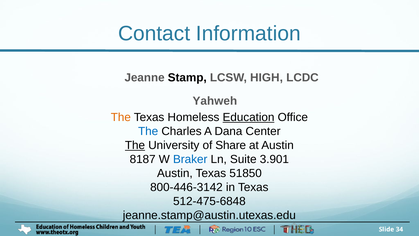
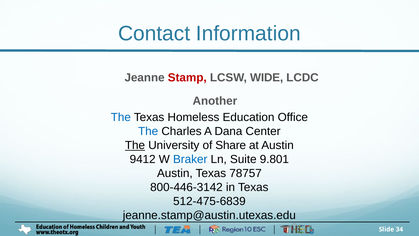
Stamp colour: black -> red
HIGH: HIGH -> WIDE
Yahweh: Yahweh -> Another
The at (121, 117) colour: orange -> blue
Education underline: present -> none
8187: 8187 -> 9412
3.901: 3.901 -> 9.801
51850: 51850 -> 78757
512-475-6848: 512-475-6848 -> 512-475-6839
